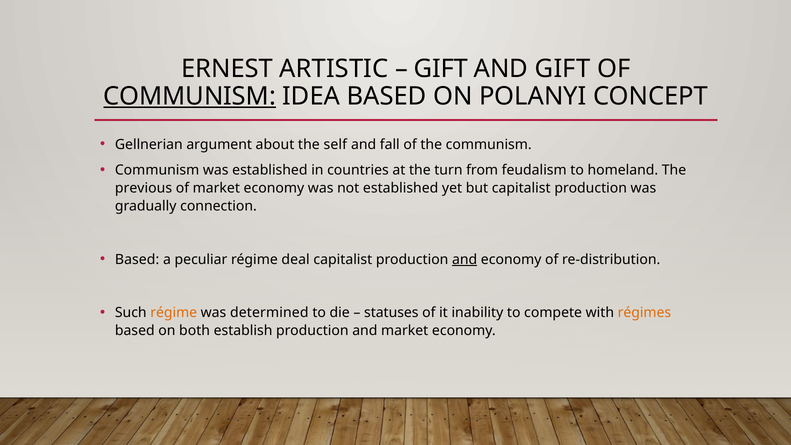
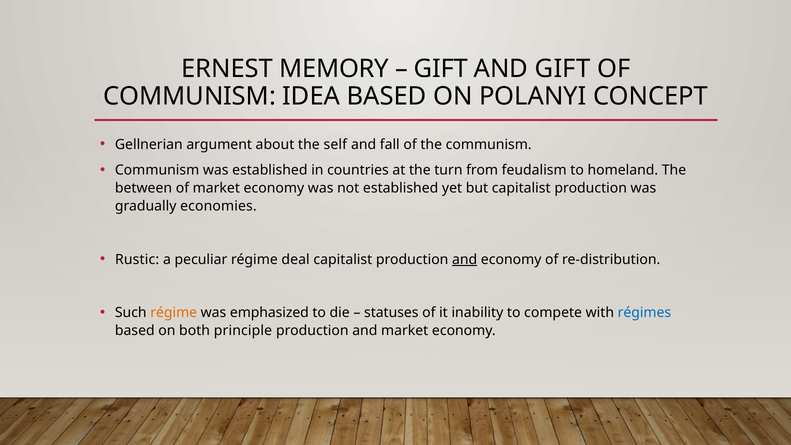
ARTISTIC: ARTISTIC -> MEMORY
COMMUNISM at (190, 96) underline: present -> none
previous: previous -> between
connection: connection -> economies
Based at (137, 259): Based -> Rustic
determined: determined -> emphasized
régimes colour: orange -> blue
establish: establish -> principle
